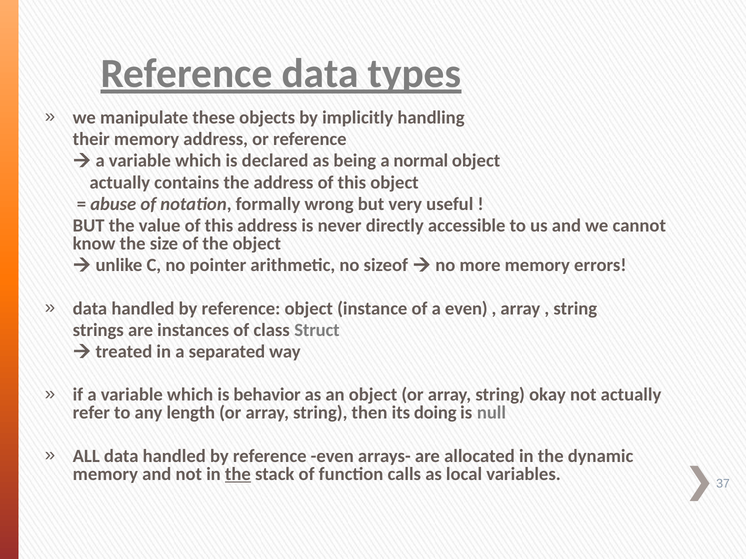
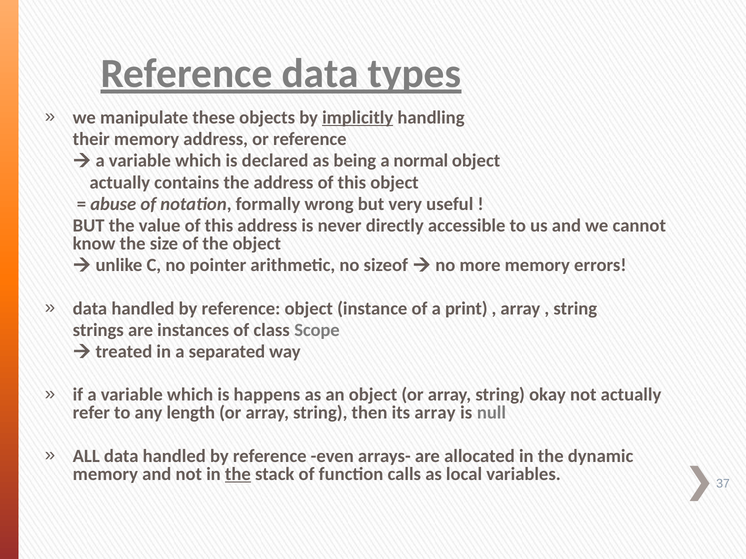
implicitly underline: none -> present
a even: even -> print
Struct: Struct -> Scope
behavior: behavior -> happens
its doing: doing -> array
